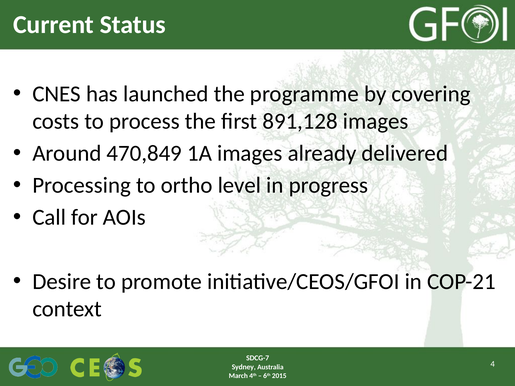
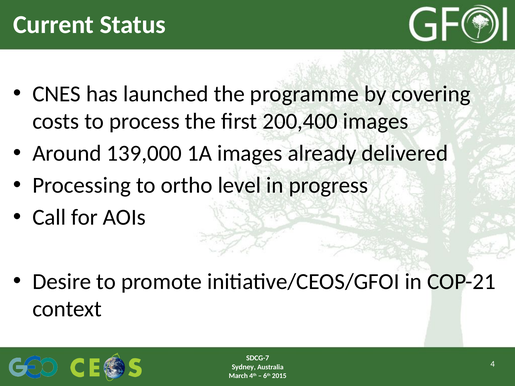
891,128: 891,128 -> 200,400
470,849: 470,849 -> 139,000
